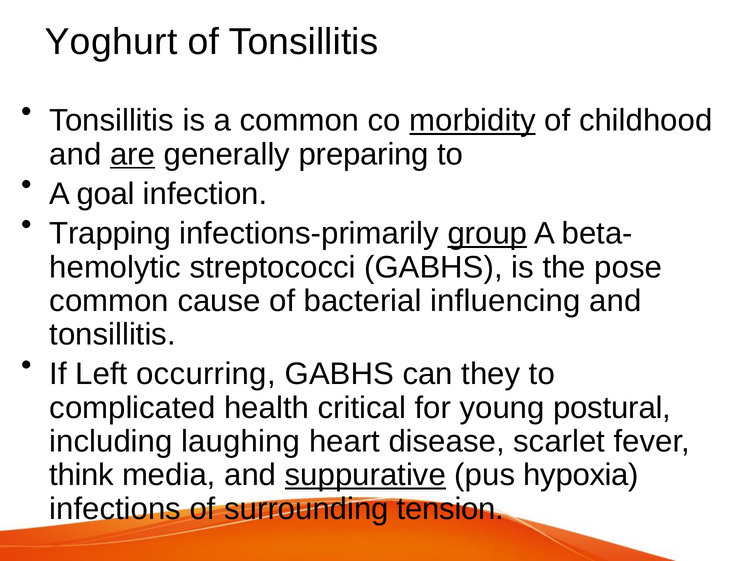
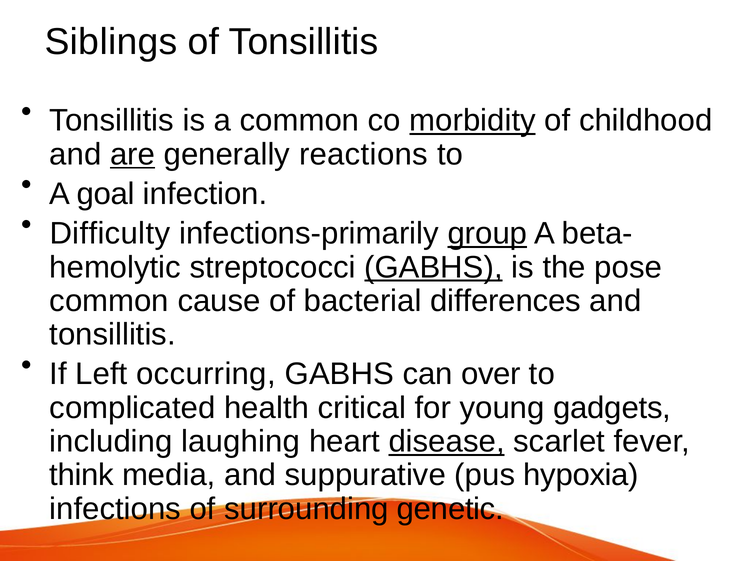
Yoghurt: Yoghurt -> Siblings
preparing: preparing -> reactions
Trapping: Trapping -> Difficulty
GABHS at (434, 267) underline: none -> present
influencing: influencing -> differences
they: they -> over
postural: postural -> gadgets
disease underline: none -> present
suppurative underline: present -> none
tension: tension -> genetic
